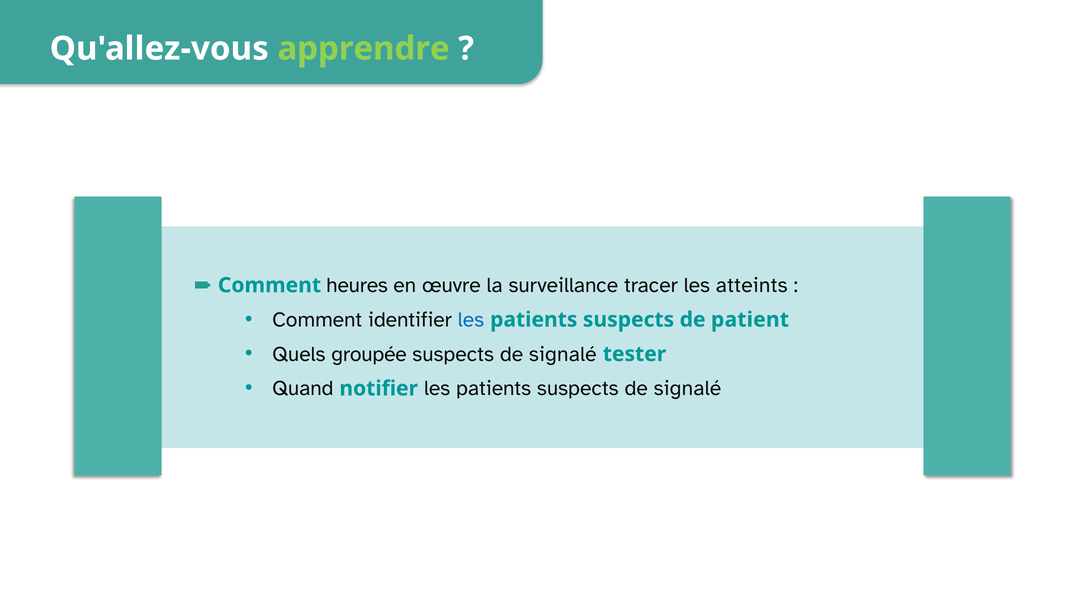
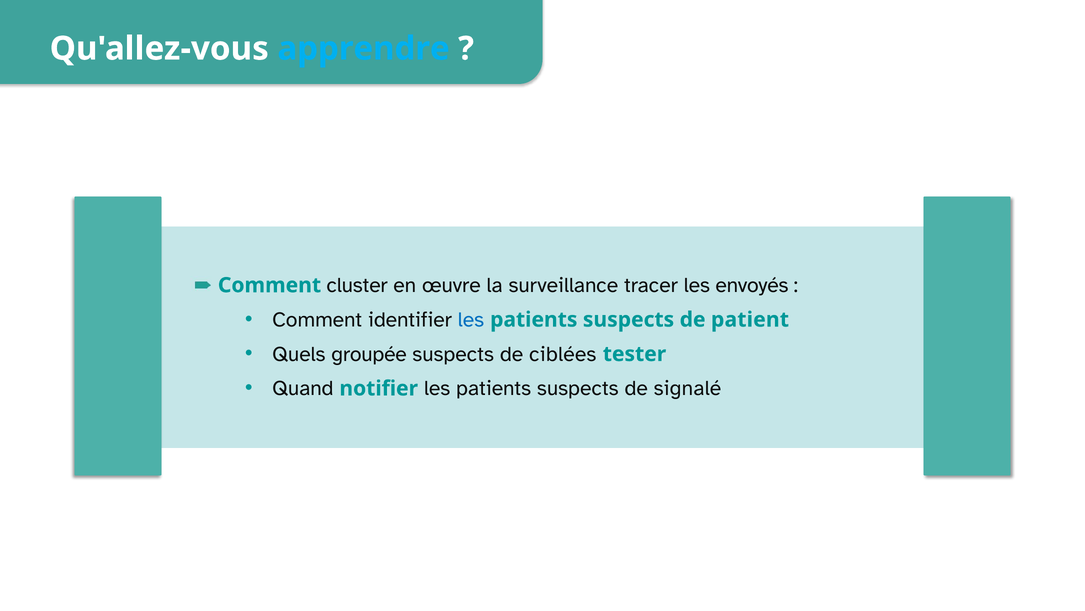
apprendre colour: light green -> light blue
heures: heures -> cluster
atteints: atteints -> envoyés
signalé at (563, 354): signalé -> ciblées
